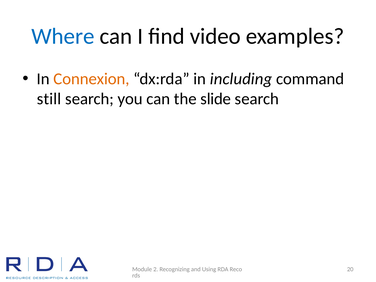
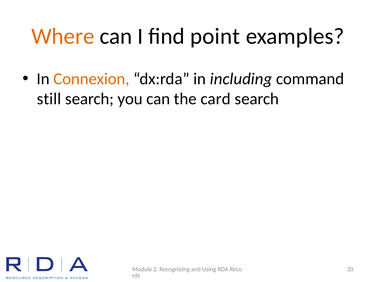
Where colour: blue -> orange
video: video -> point
slide: slide -> card
